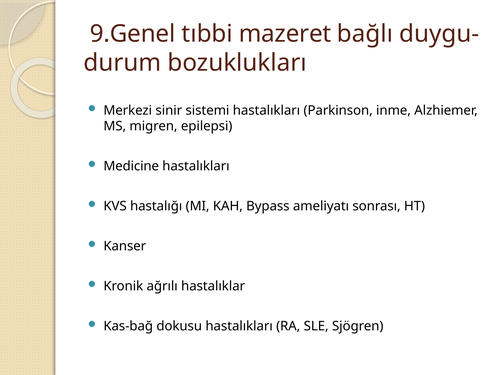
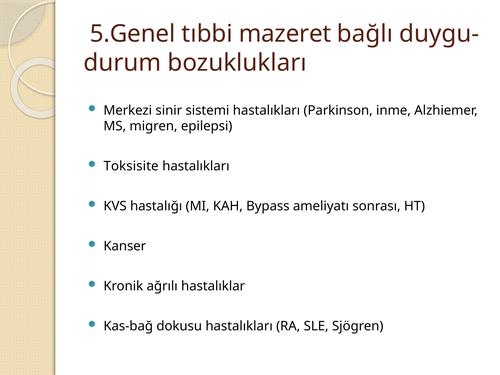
9.Genel: 9.Genel -> 5.Genel
Medicine: Medicine -> Toksisite
